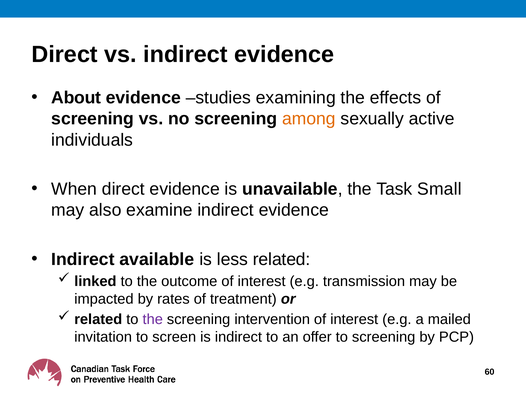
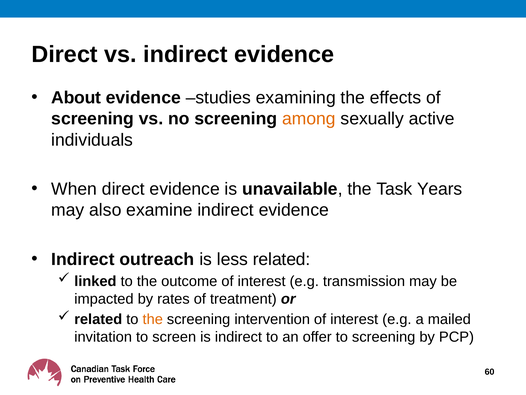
Small: Small -> Years
available: available -> outreach
the at (153, 319) colour: purple -> orange
